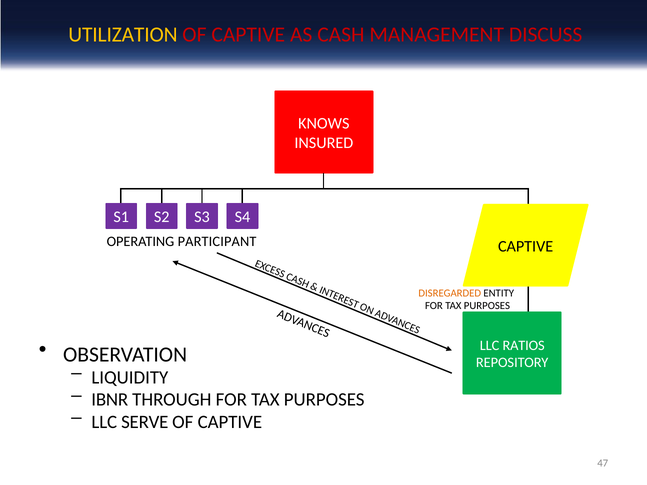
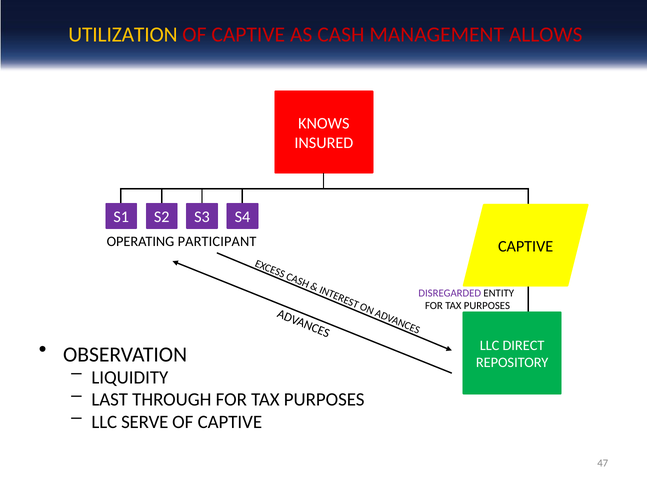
DISCUSS: DISCUSS -> ALLOWS
DISREGARDED colour: orange -> purple
RATIOS: RATIOS -> DIRECT
IBNR: IBNR -> LAST
